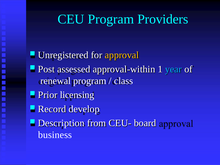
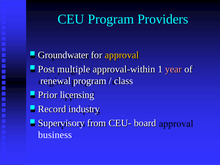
Unregistered: Unregistered -> Groundwater
assessed: assessed -> multiple
year colour: light blue -> pink
develop: develop -> industry
Description: Description -> Supervisory
